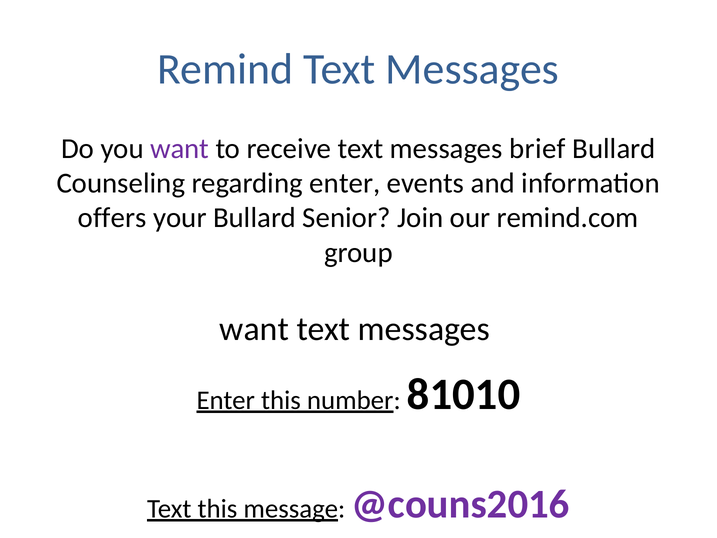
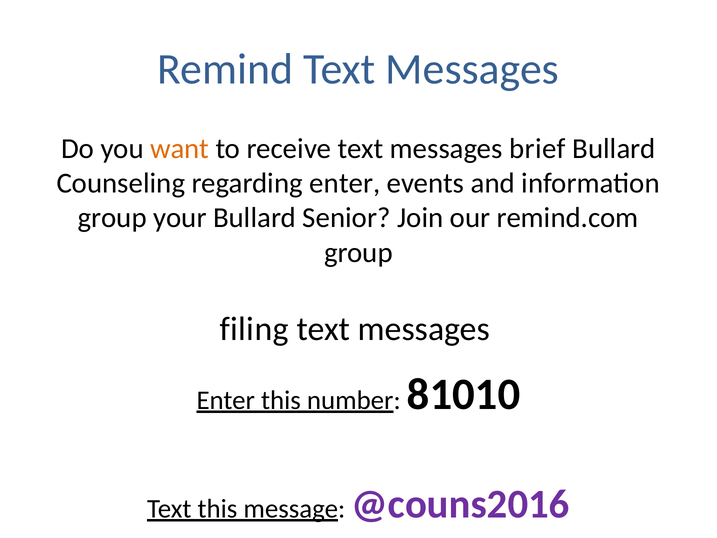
want at (180, 148) colour: purple -> orange
offers at (112, 218): offers -> group
want at (254, 329): want -> filing
